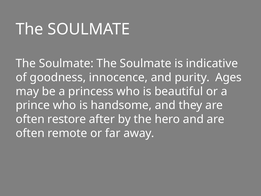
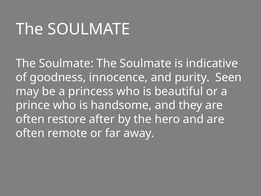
Ages: Ages -> Seen
